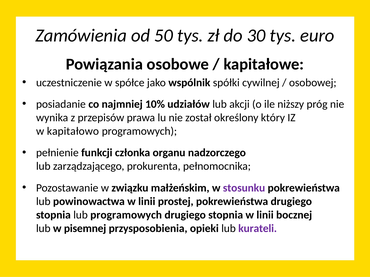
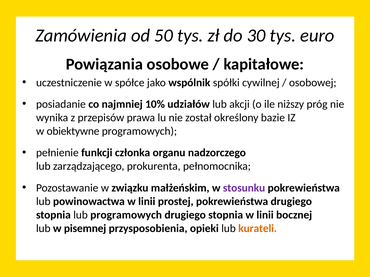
który: który -> bazie
kapitałowo: kapitałowo -> obiektywne
kurateli colour: purple -> orange
